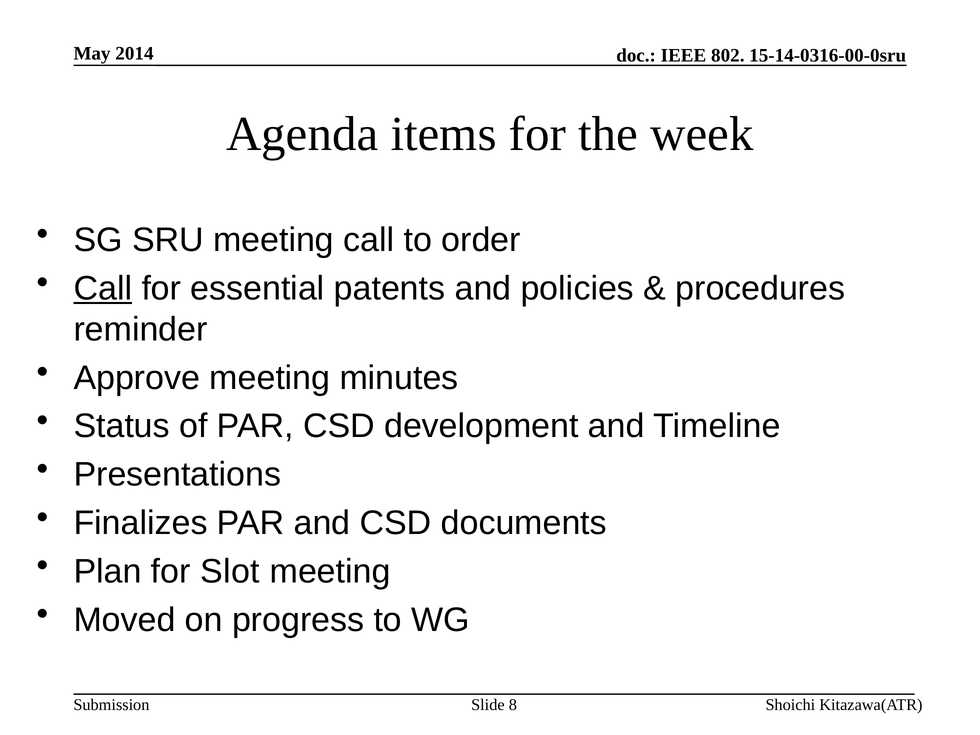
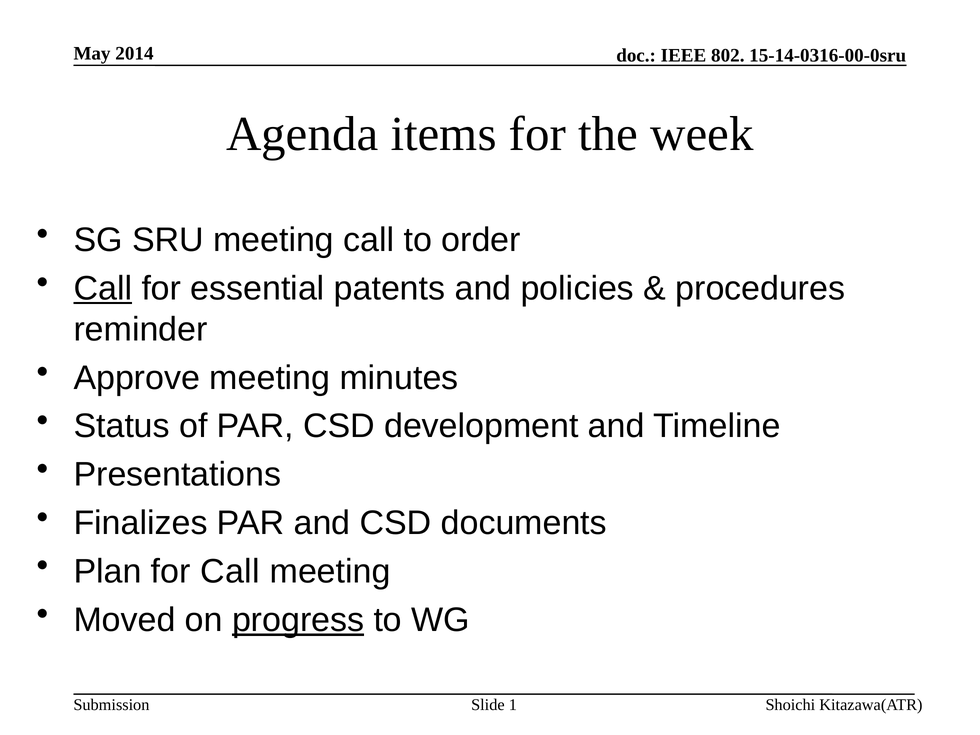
for Slot: Slot -> Call
progress underline: none -> present
8: 8 -> 1
